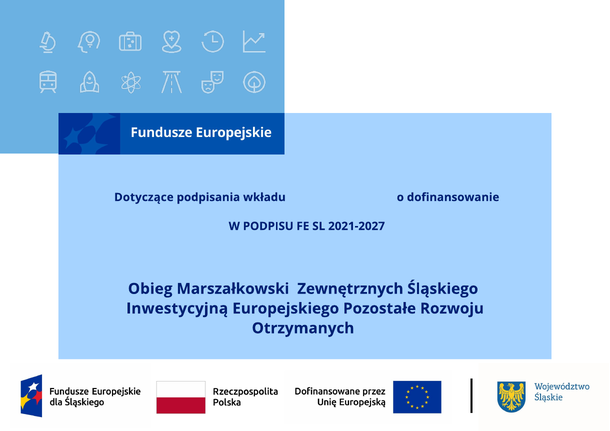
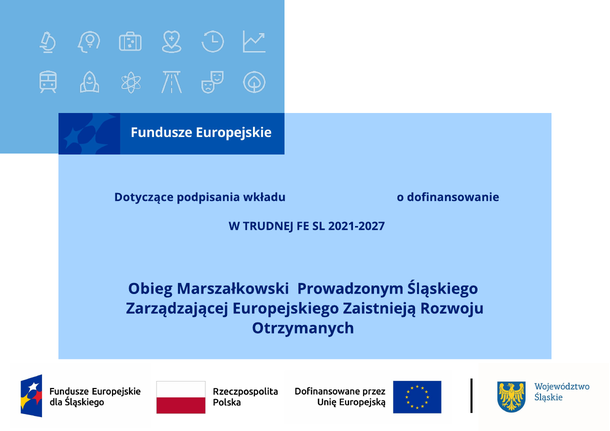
PODPISU: PODPISU -> TRUDNEJ
Zewnętrznych: Zewnętrznych -> Prowadzonym
Inwestycyjną: Inwestycyjną -> Zarządzającej
Pozostałe: Pozostałe -> Zaistnieją
